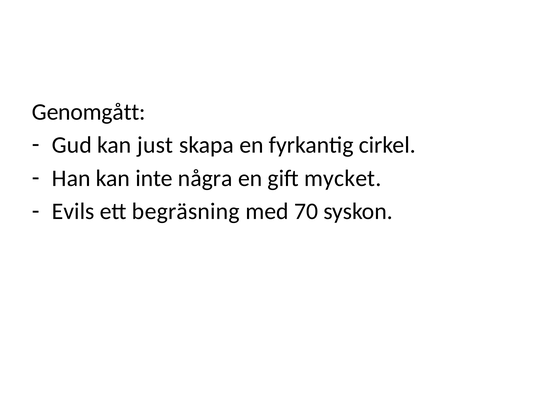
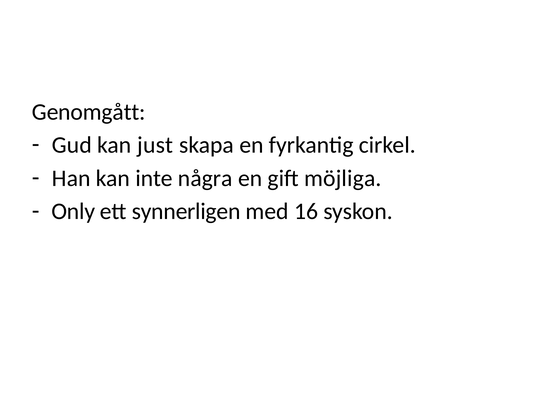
mycket: mycket -> möjliga
Evils: Evils -> Only
begräsning: begräsning -> synnerligen
70: 70 -> 16
